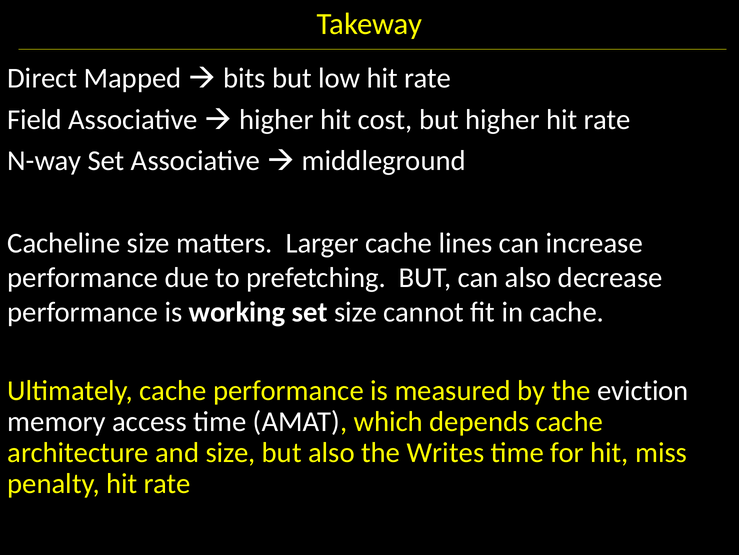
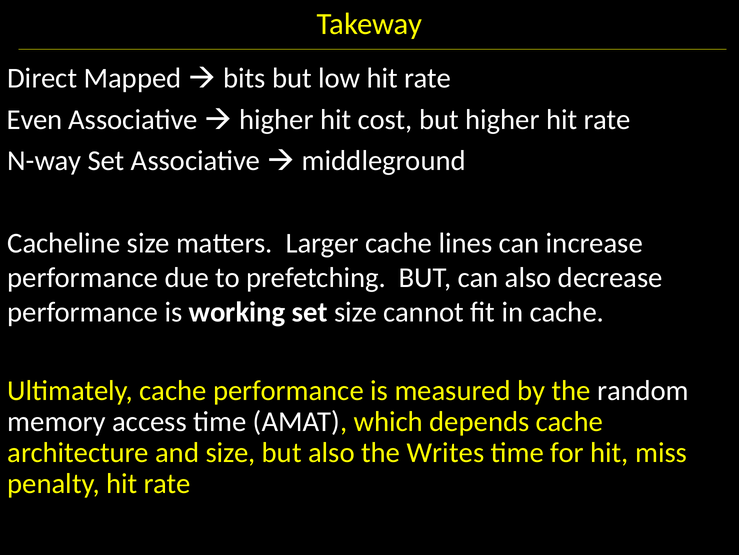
Field: Field -> Even
eviction: eviction -> random
